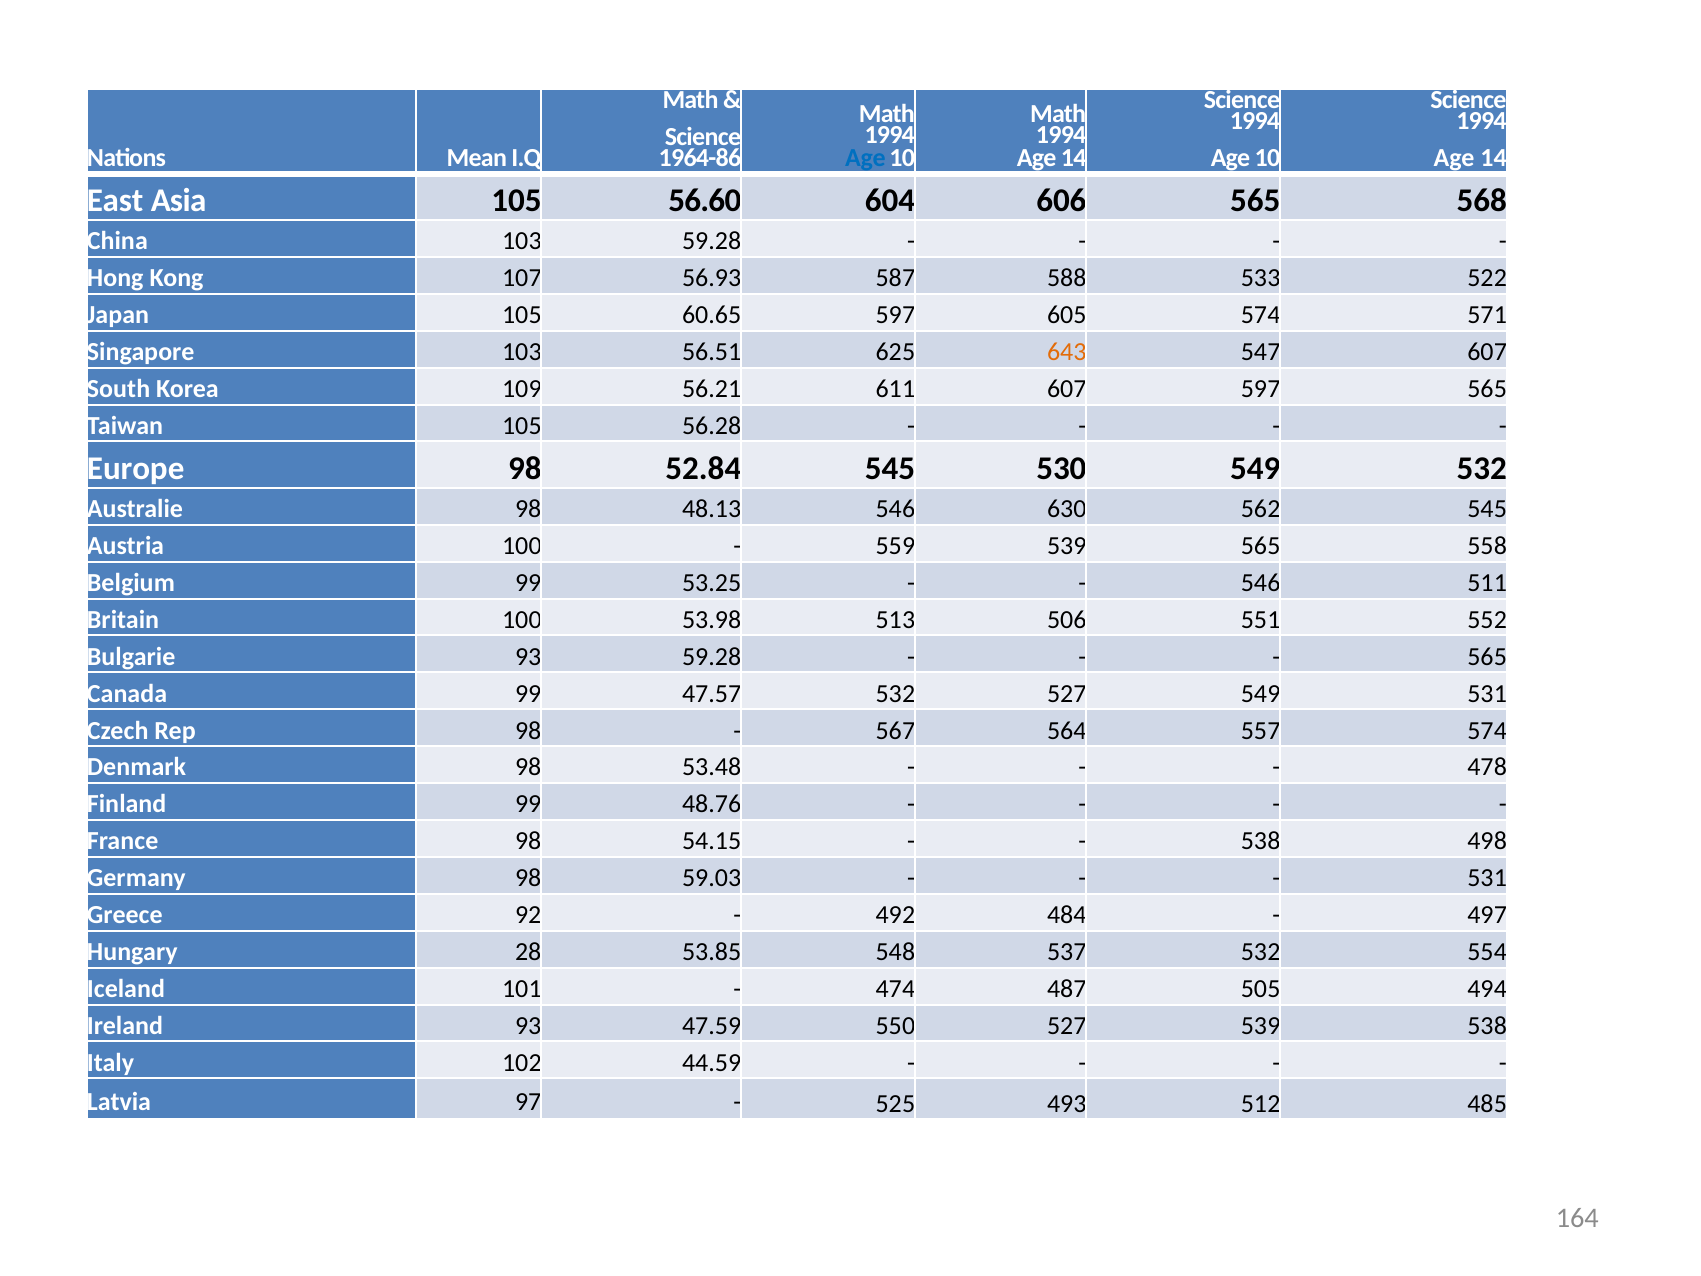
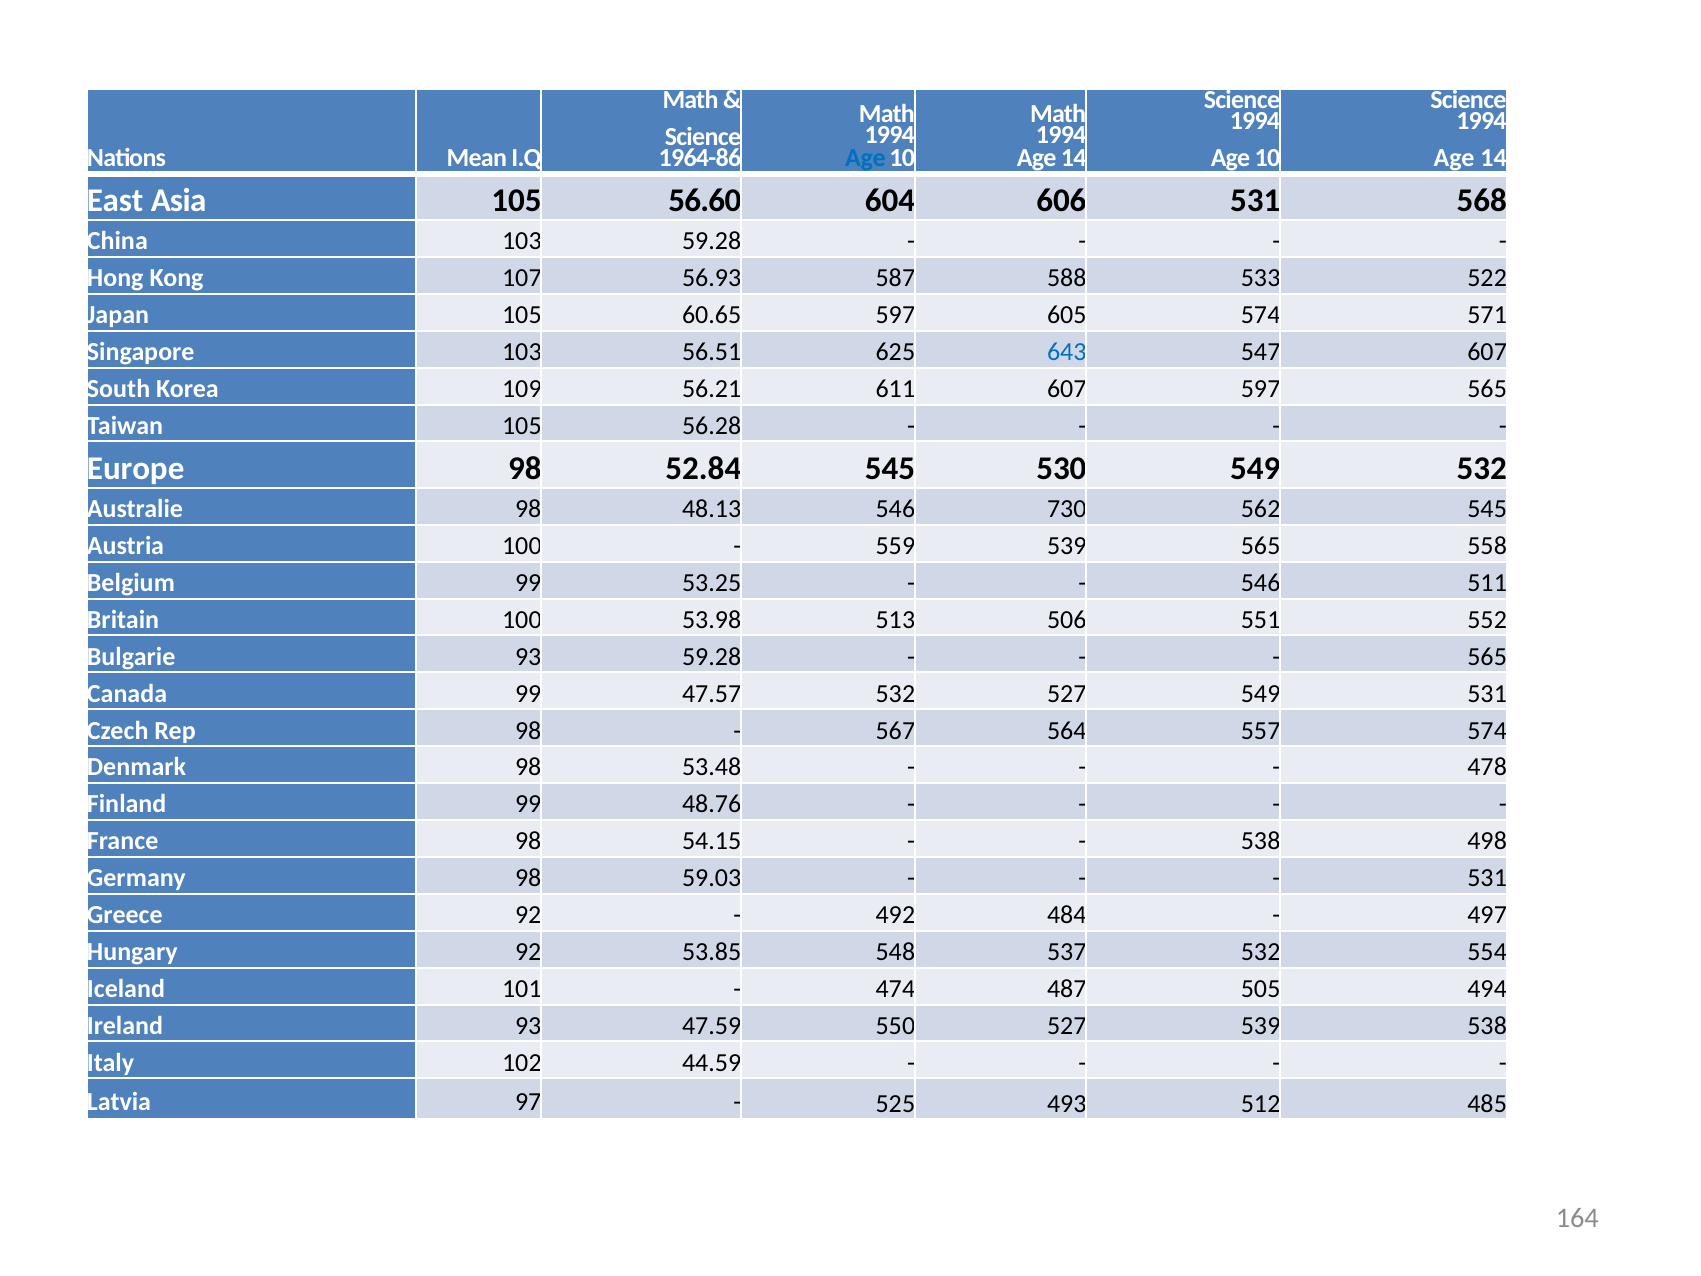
606 565: 565 -> 531
643 colour: orange -> blue
630: 630 -> 730
Hungary 28: 28 -> 92
